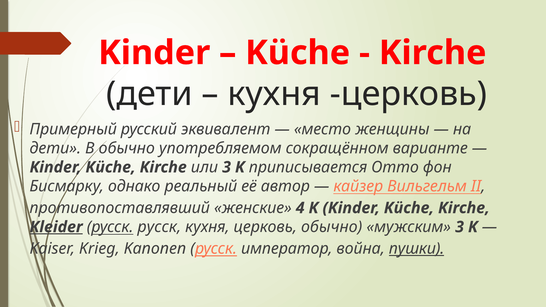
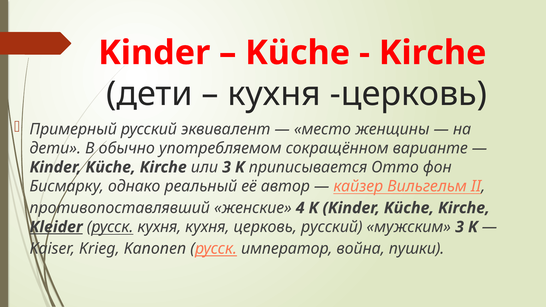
русск русск: русск -> кухня
церковь обычно: обычно -> русский
пушки underline: present -> none
